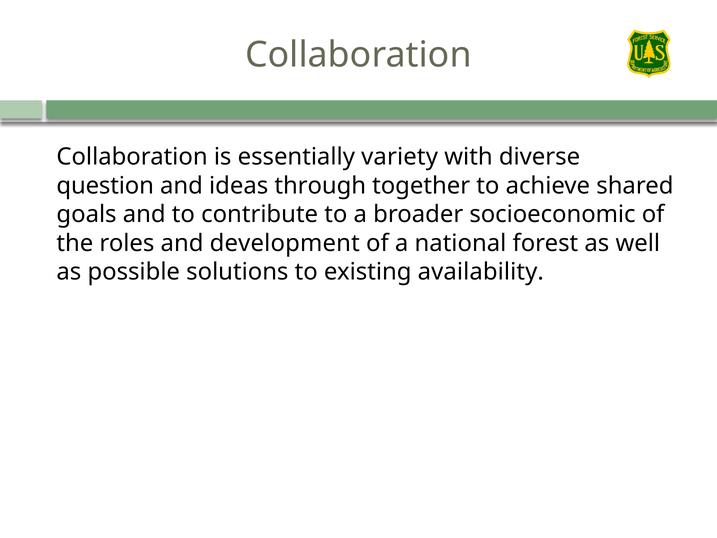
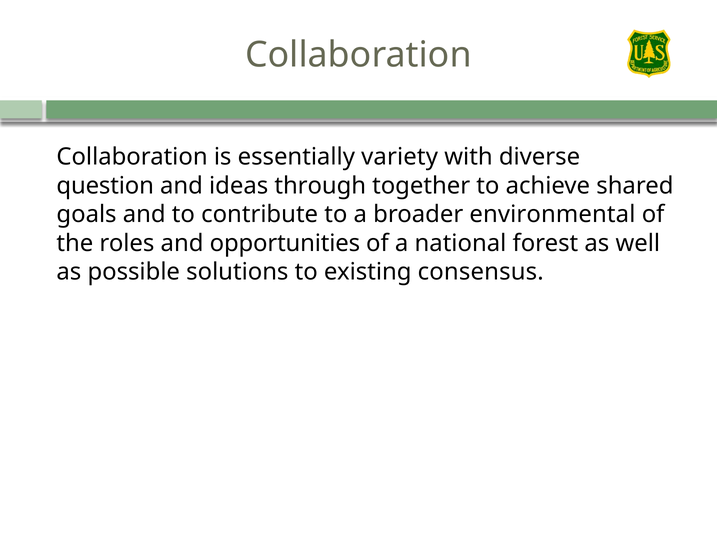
socioeconomic: socioeconomic -> environmental
development: development -> opportunities
availability: availability -> consensus
